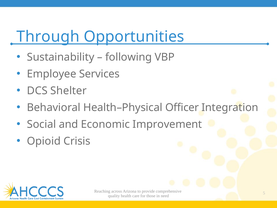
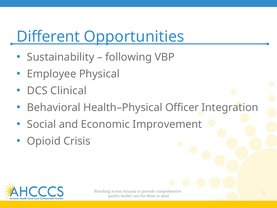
Through: Through -> Different
Services: Services -> Physical
Shelter: Shelter -> Clinical
